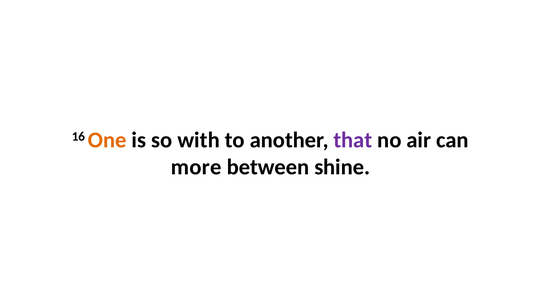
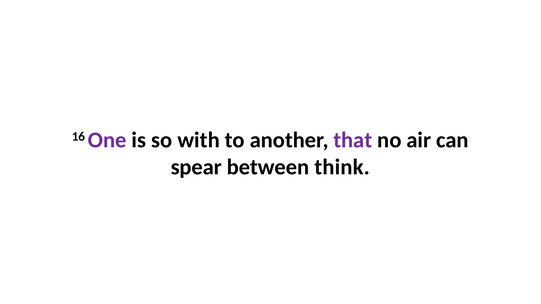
One colour: orange -> purple
more: more -> spear
shine: shine -> think
